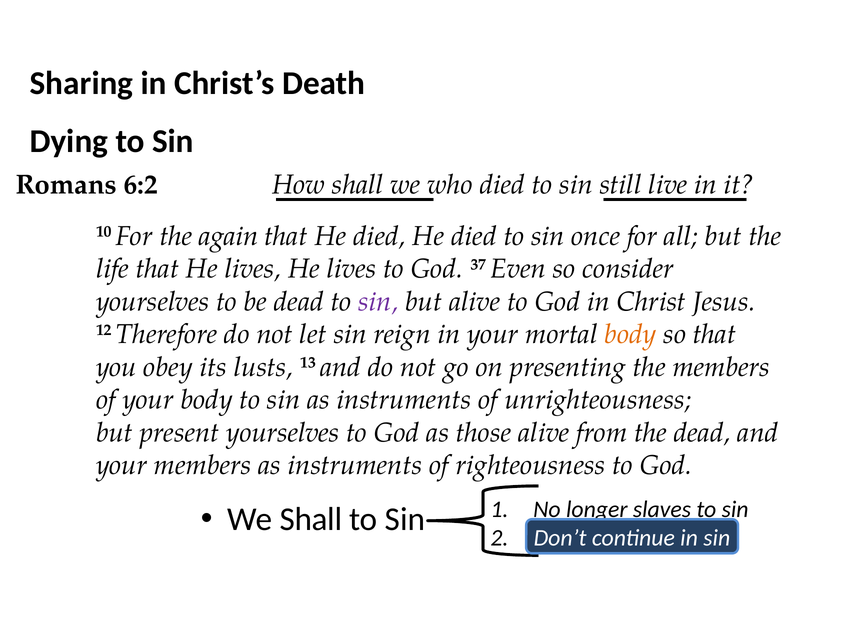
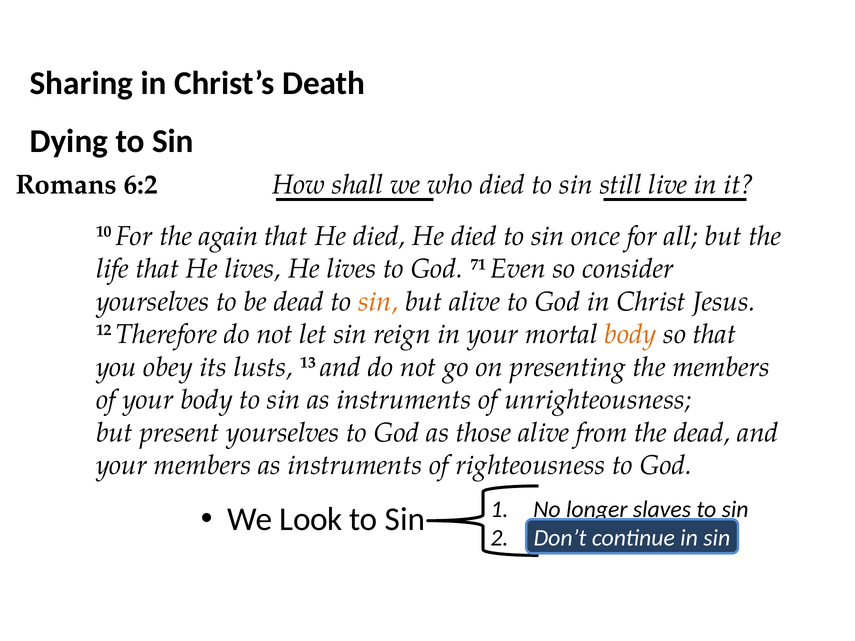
37: 37 -> 71
sin at (378, 302) colour: purple -> orange
We Shall: Shall -> Look
